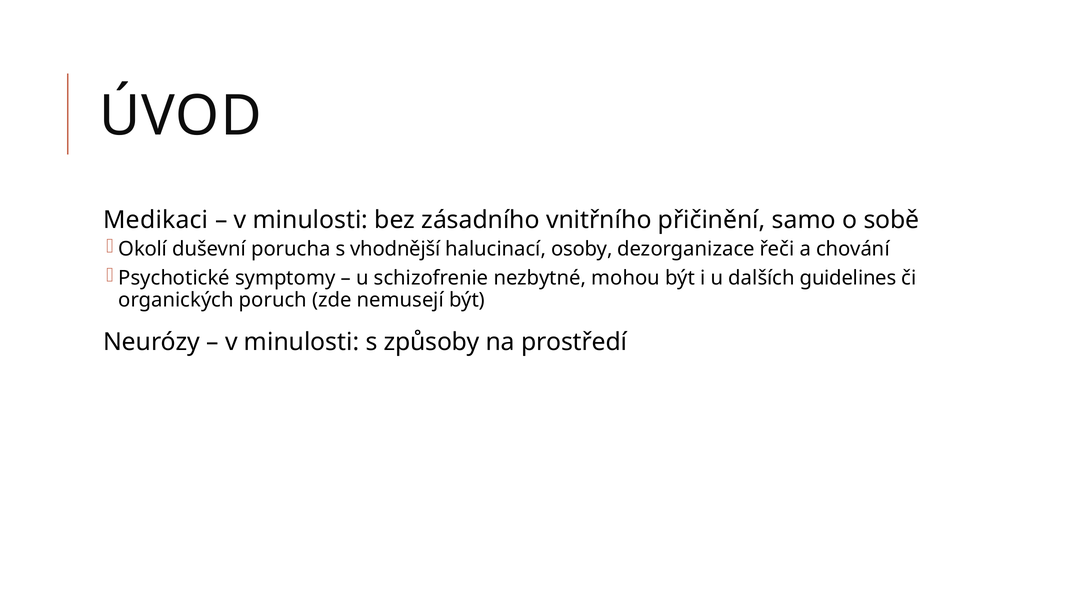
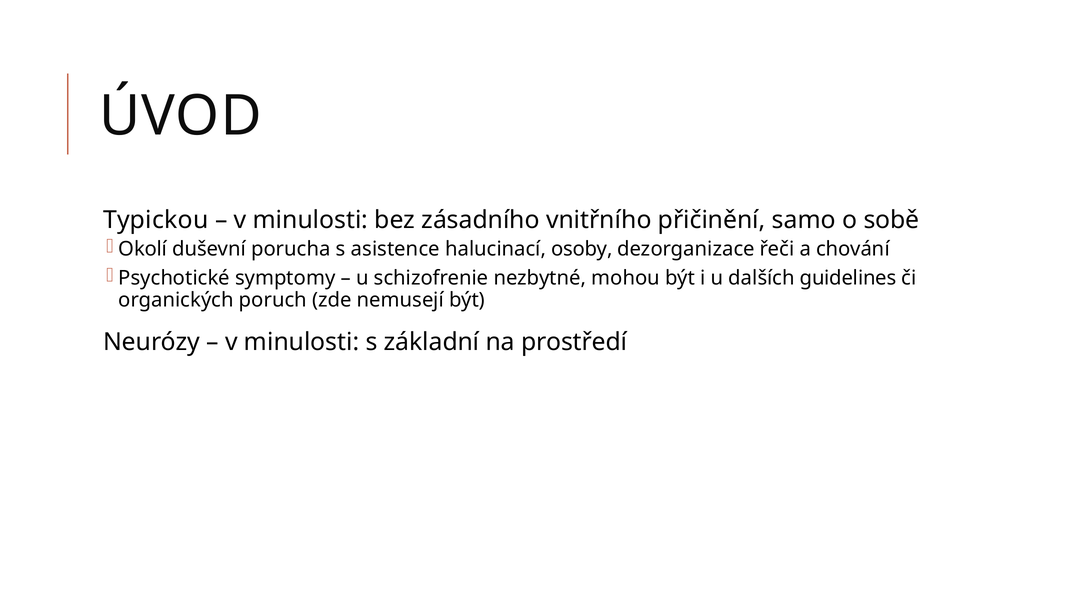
Medikaci: Medikaci -> Typickou
vhodnější: vhodnější -> asistence
způsoby: způsoby -> základní
